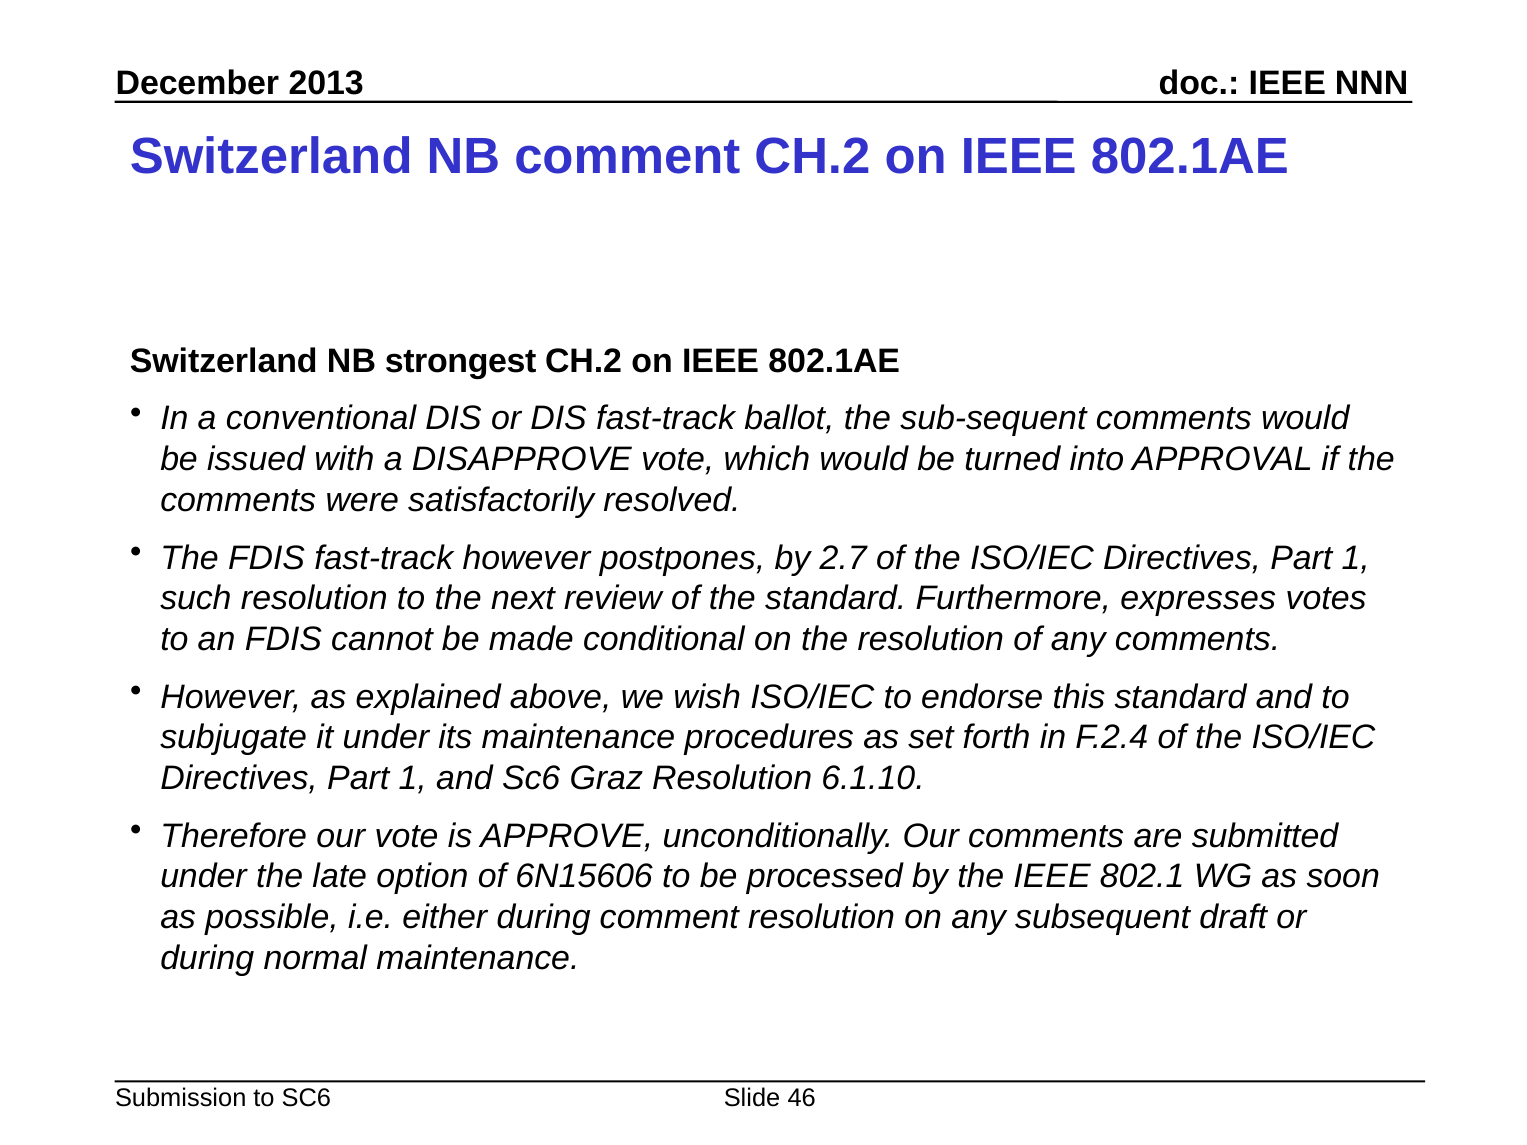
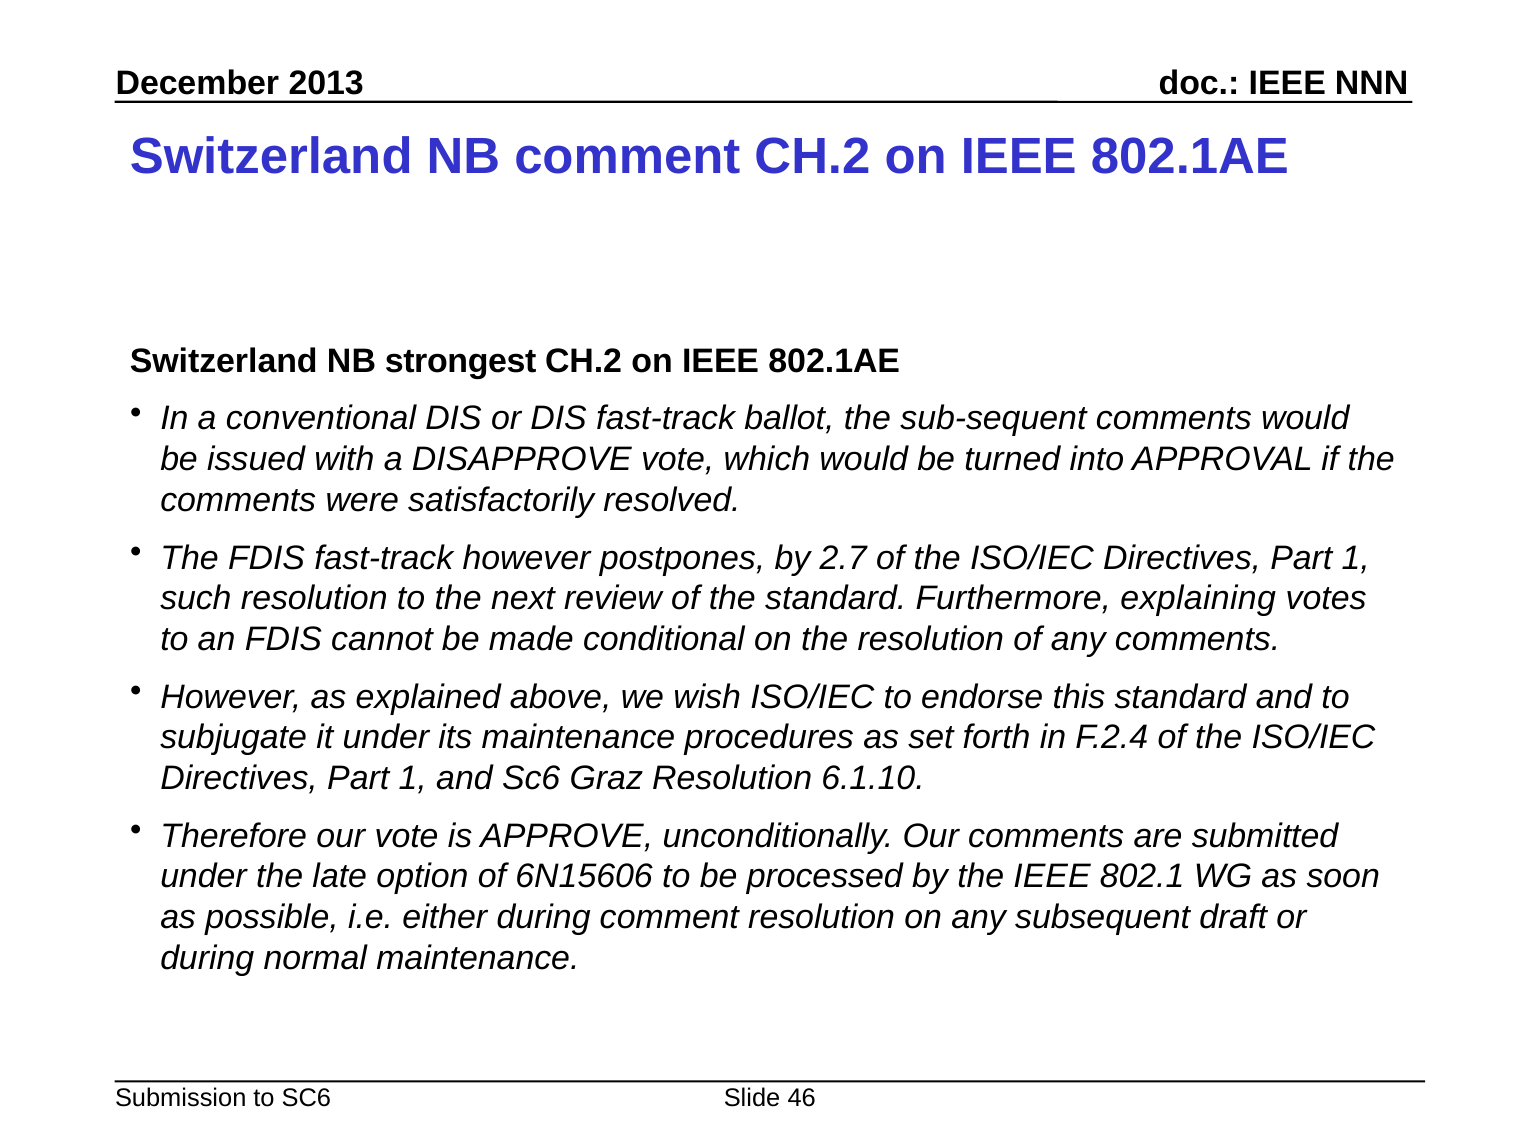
expresses: expresses -> explaining
